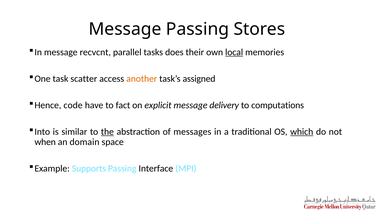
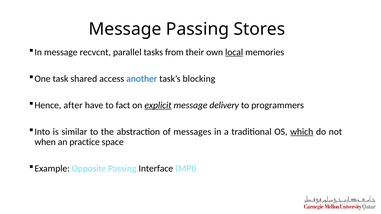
does: does -> from
scatter: scatter -> shared
another colour: orange -> blue
assigned: assigned -> blocking
code: code -> after
explicit underline: none -> present
computations: computations -> programmers
the underline: present -> none
domain: domain -> practice
Supports: Supports -> Opposite
